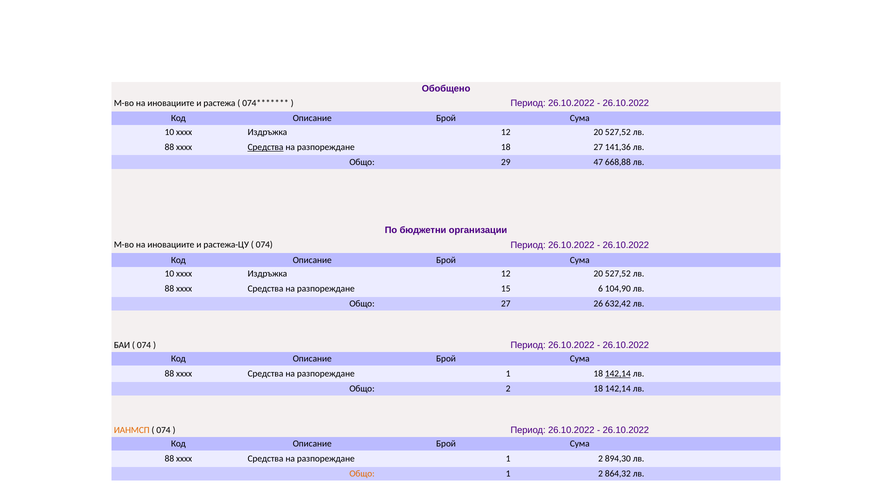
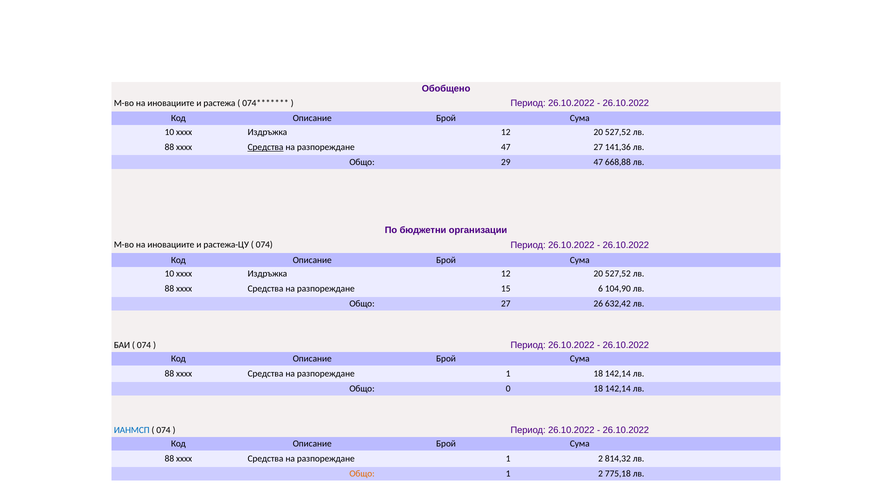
разпореждане 18: 18 -> 47
142,14 at (618, 374) underline: present -> none
Общо 2: 2 -> 0
ИАНМСП colour: orange -> blue
894,30: 894,30 -> 814,32
864,32: 864,32 -> 775,18
